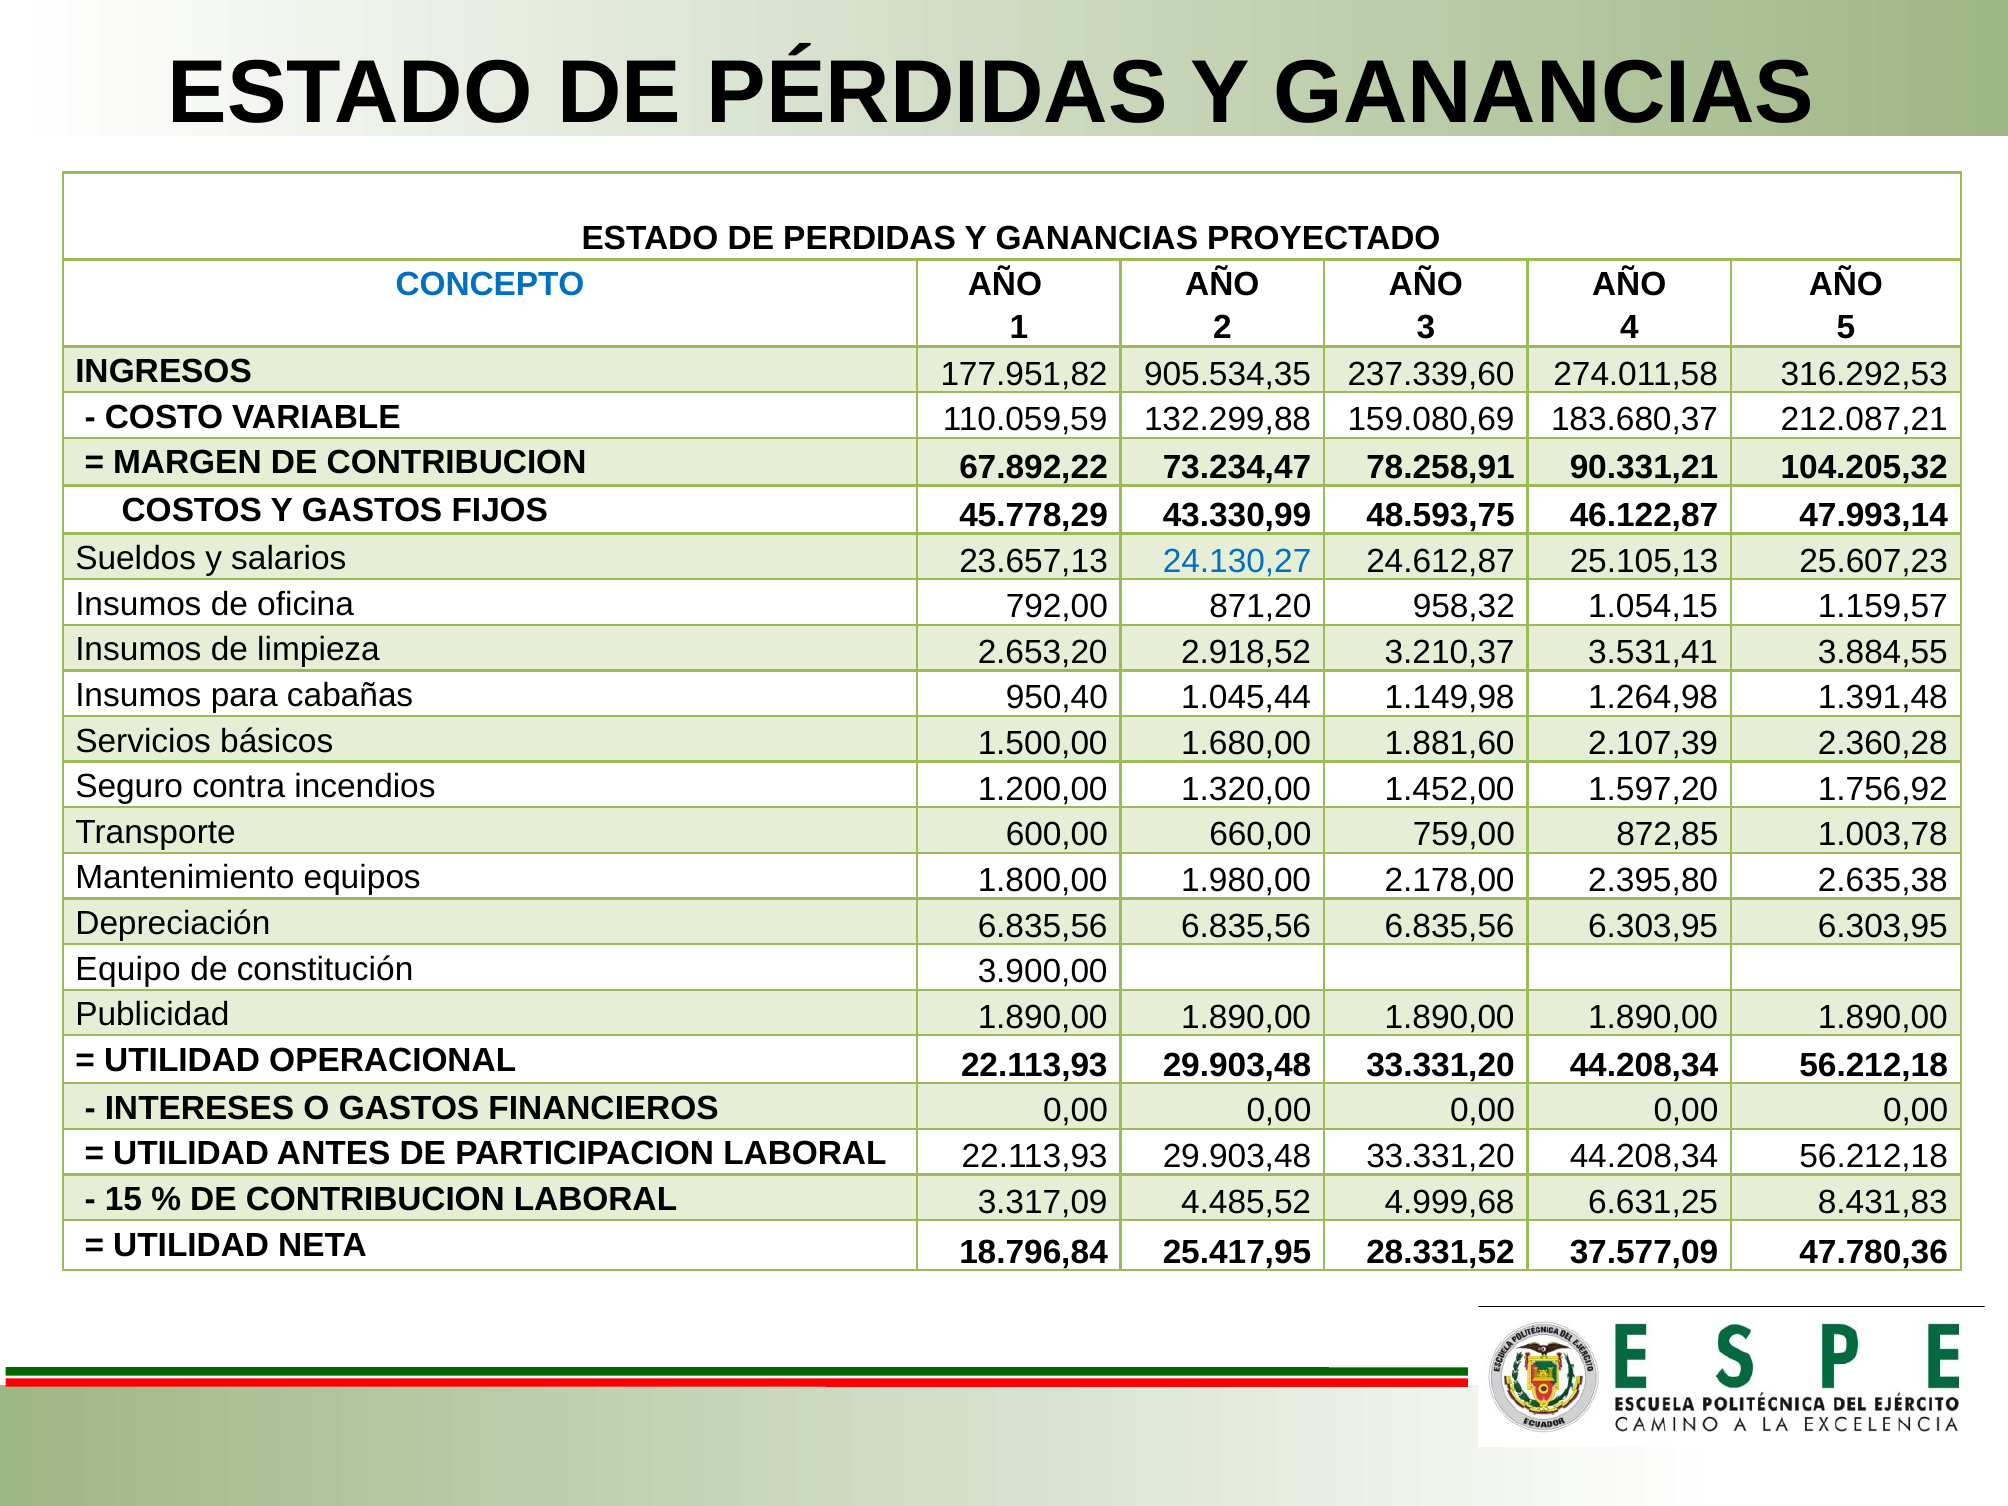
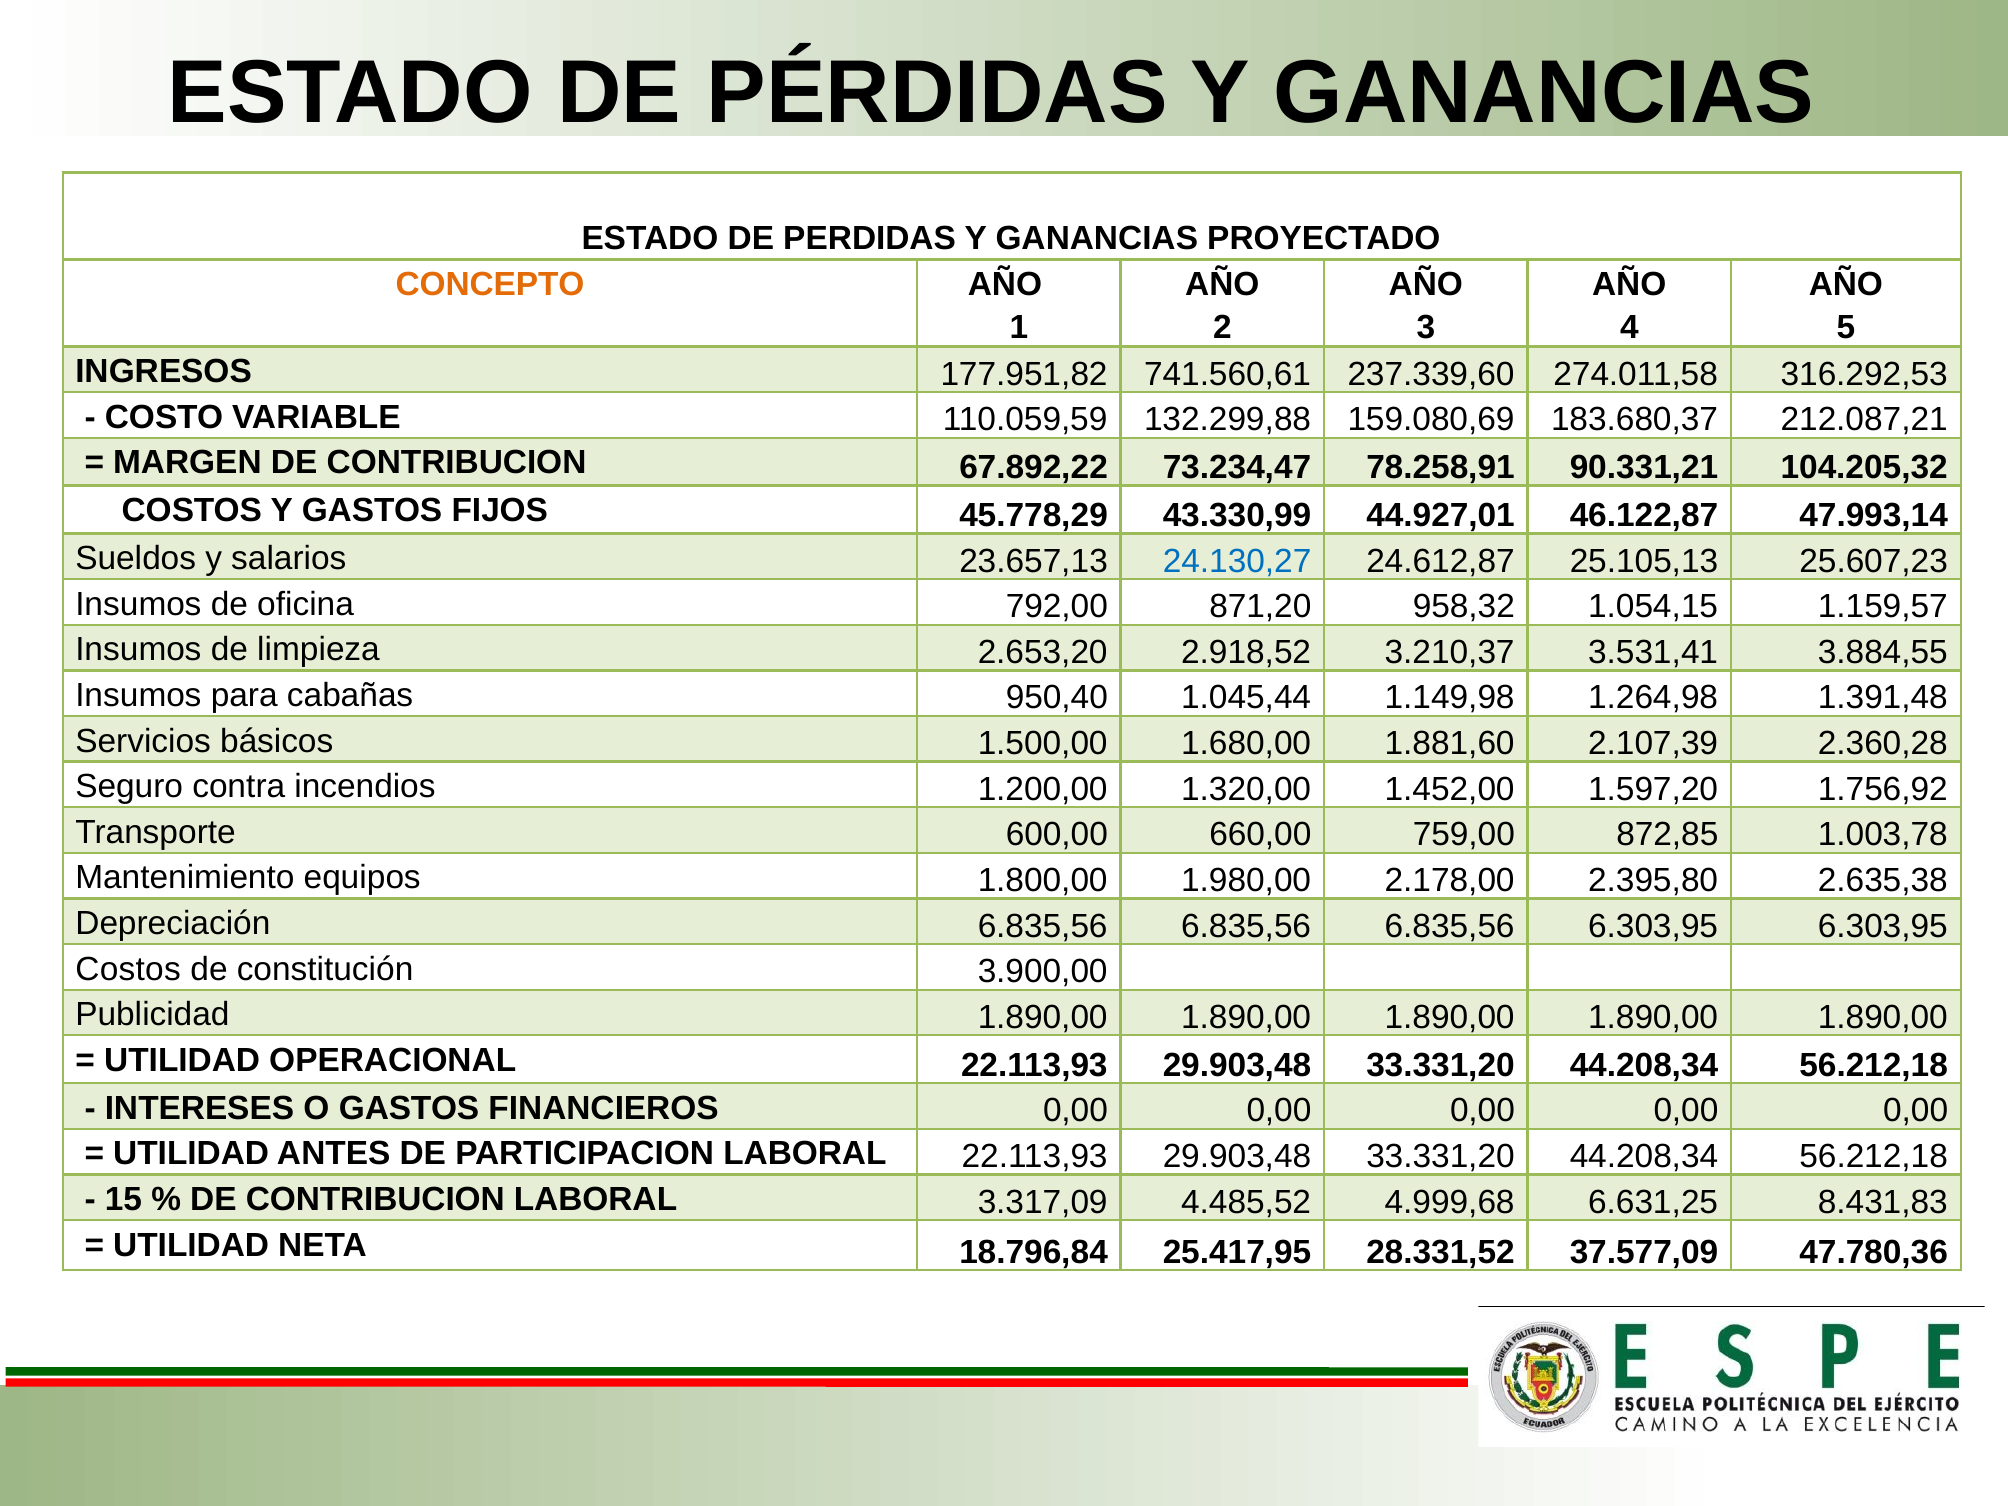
CONCEPTO colour: blue -> orange
905.534,35: 905.534,35 -> 741.560,61
48.593,75: 48.593,75 -> 44.927,01
Equipo at (128, 969): Equipo -> Costos
